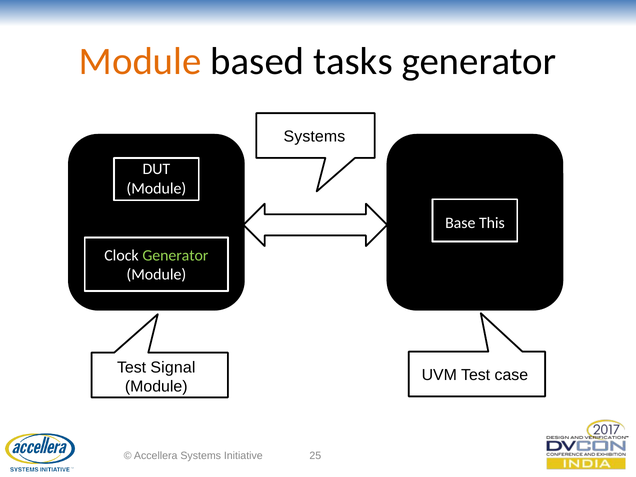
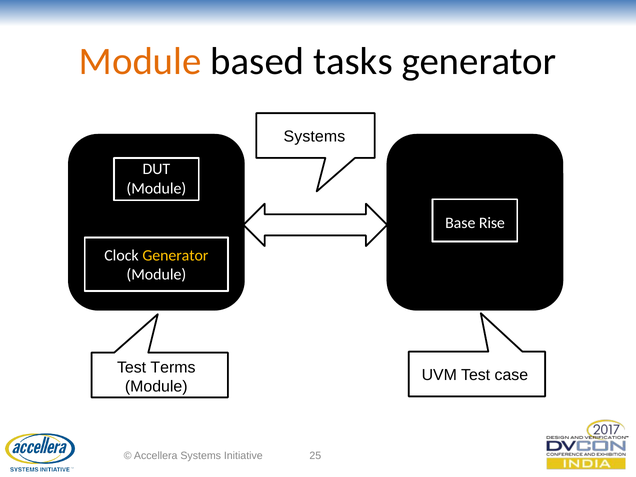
This: This -> Rise
Generator at (175, 256) colour: light green -> yellow
Signal: Signal -> Terms
